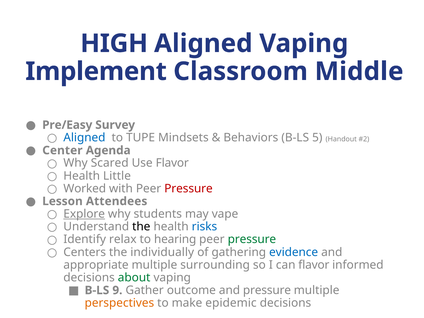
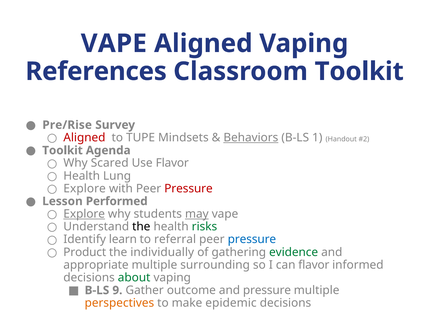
HIGH at (114, 43): HIGH -> VAPE
Implement: Implement -> References
Classroom Middle: Middle -> Toolkit
Pre/Easy: Pre/Easy -> Pre/Rise
Aligned at (84, 138) colour: blue -> red
Behaviors underline: none -> present
5: 5 -> 1
Center at (62, 150): Center -> Toolkit
Little: Little -> Lung
Worked at (85, 189): Worked -> Explore
Attendees: Attendees -> Performed
may underline: none -> present
risks colour: blue -> green
relax: relax -> learn
hearing: hearing -> referral
pressure at (252, 239) colour: green -> blue
Centers: Centers -> Product
evidence colour: blue -> green
